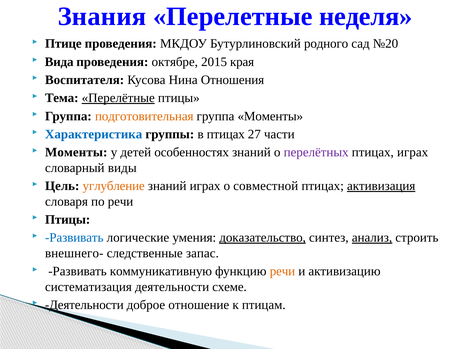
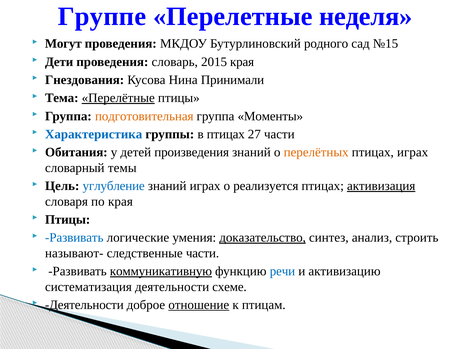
Знания: Знания -> Группе
Птице: Птице -> Могут
№20: №20 -> №15
Вида: Вида -> Дети
октябре: октябре -> словарь
Воспитателя: Воспитателя -> Гнездования
Отношения: Отношения -> Принимали
Моменты at (76, 152): Моменты -> Обитания
особенностях: особенностях -> произведения
перелётных colour: purple -> orange
виды: виды -> темы
углубление colour: orange -> blue
совместной: совместной -> реализуется
по речи: речи -> края
анализ underline: present -> none
внешнего-: внешнего- -> называют-
следственные запас: запас -> части
коммуникативную underline: none -> present
речи at (282, 272) colour: orange -> blue
отношение underline: none -> present
